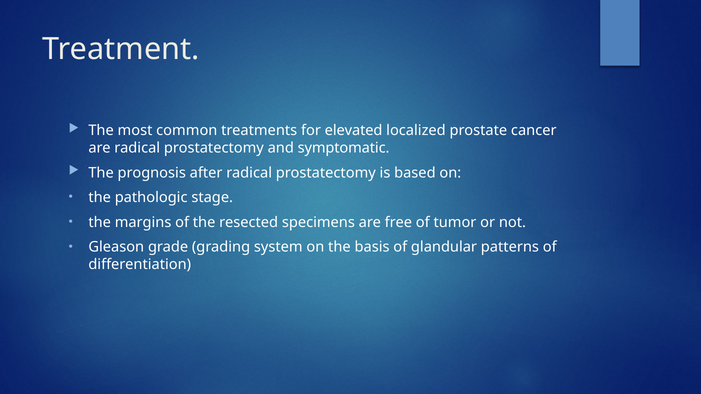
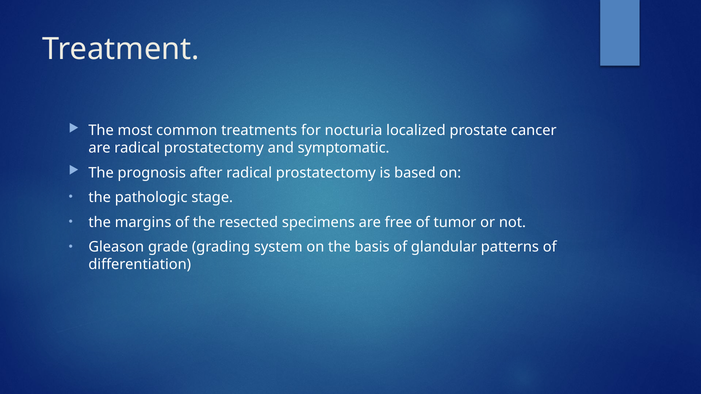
elevated: elevated -> nocturia
